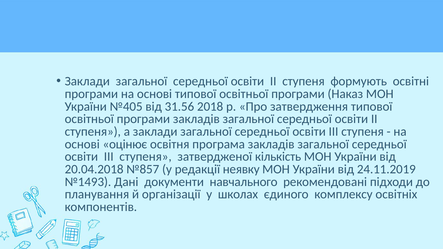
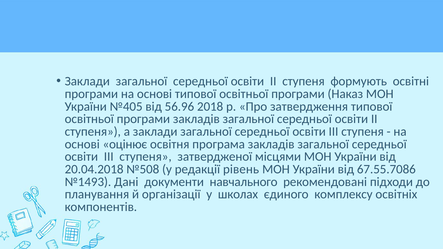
31.56: 31.56 -> 56.96
кількість: кількість -> місцями
№857: №857 -> №508
неявку: неявку -> рівень
24.11.2019: 24.11.2019 -> 67.55.7086
